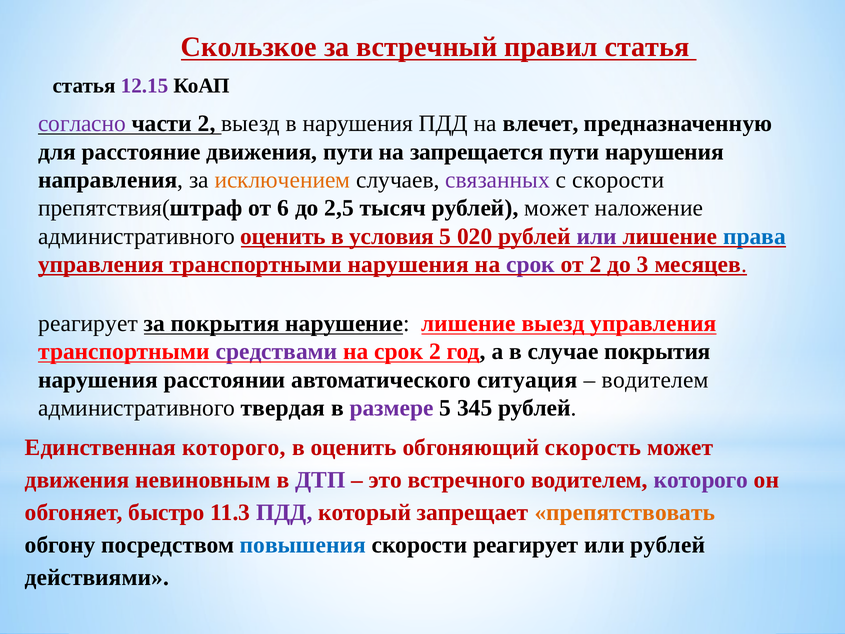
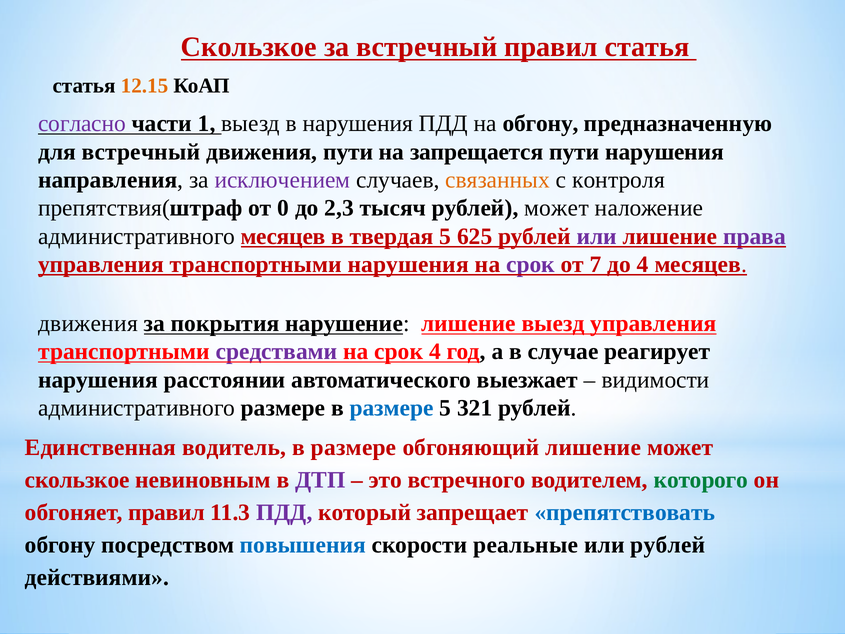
12.15 colour: purple -> orange
части 2: 2 -> 1
на влечет: влечет -> обгону
для расстояние: расстояние -> встречный
исключением colour: orange -> purple
связанных colour: purple -> orange
с скорости: скорости -> контроля
6: 6 -> 0
2,5: 2,5 -> 2,3
административного оценить: оценить -> месяцев
условия: условия -> твердая
020: 020 -> 625
права colour: blue -> purple
от 2: 2 -> 7
до 3: 3 -> 4
реагирует at (88, 323): реагирует -> движения
срок 2: 2 -> 4
случае покрытия: покрытия -> реагирует
ситуация: ситуация -> выезжает
водителем at (655, 380): водителем -> видимости
административного твердая: твердая -> размере
размере at (392, 408) colour: purple -> blue
345: 345 -> 321
Единственная которого: которого -> водитель
оценить at (354, 447): оценить -> размере
обгоняющий скорость: скорость -> лишение
движения at (77, 480): движения -> скользкое
которого at (701, 480) colour: purple -> green
обгоняет быстро: быстро -> правил
препятствовать colour: orange -> blue
скорости реагирует: реагирует -> реальные
